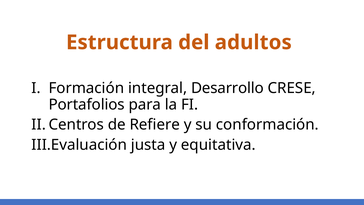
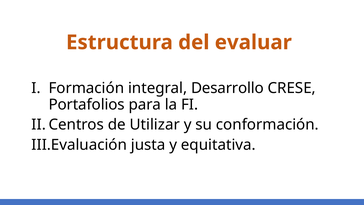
adultos: adultos -> evaluar
Refiere: Refiere -> Utilizar
